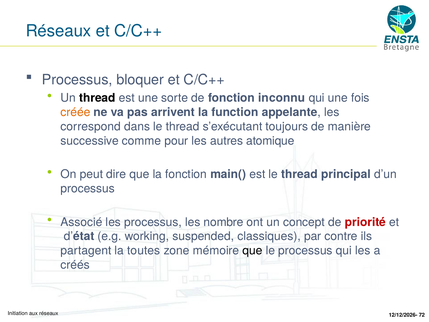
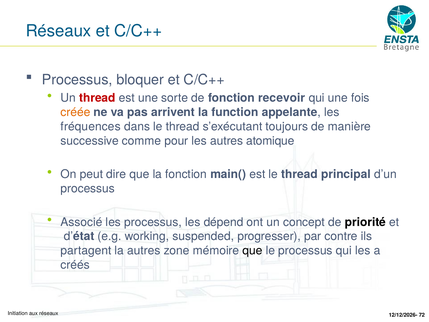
thread at (97, 98) colour: black -> red
inconnu: inconnu -> recevoir
correspond: correspond -> fréquences
nombre: nombre -> dépend
priorité colour: red -> black
classiques: classiques -> progresser
la toutes: toutes -> autres
